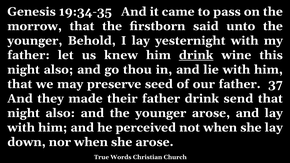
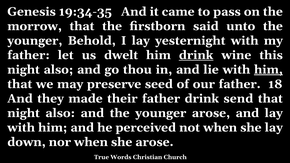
knew: knew -> dwelt
him at (268, 70) underline: none -> present
37: 37 -> 18
